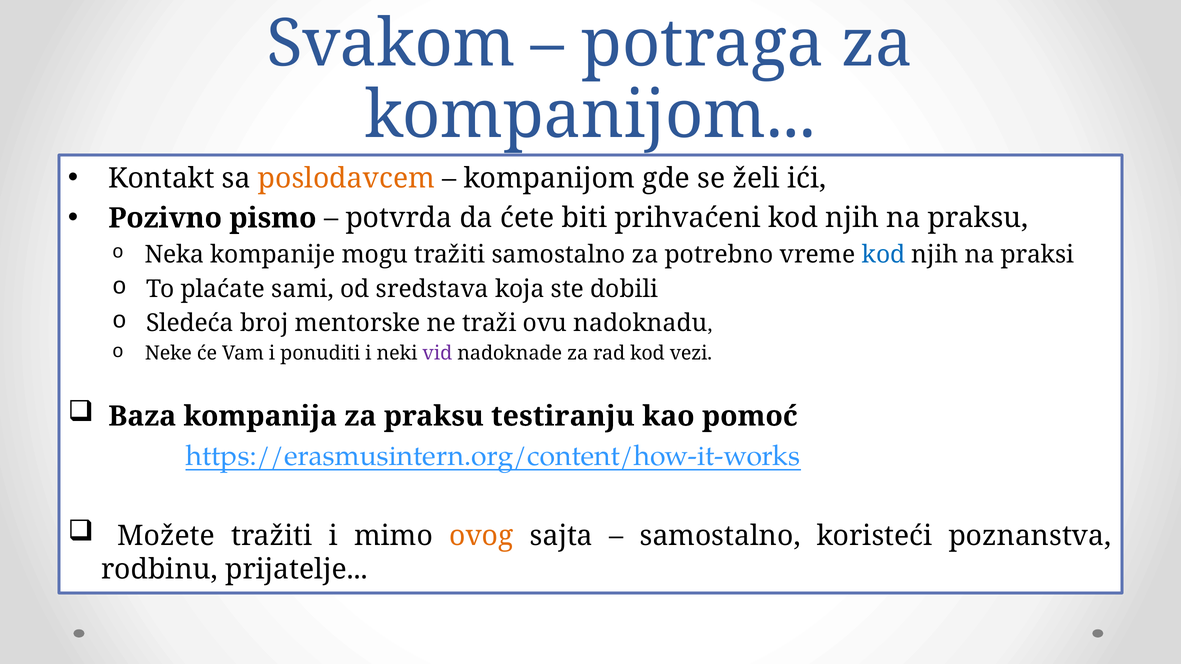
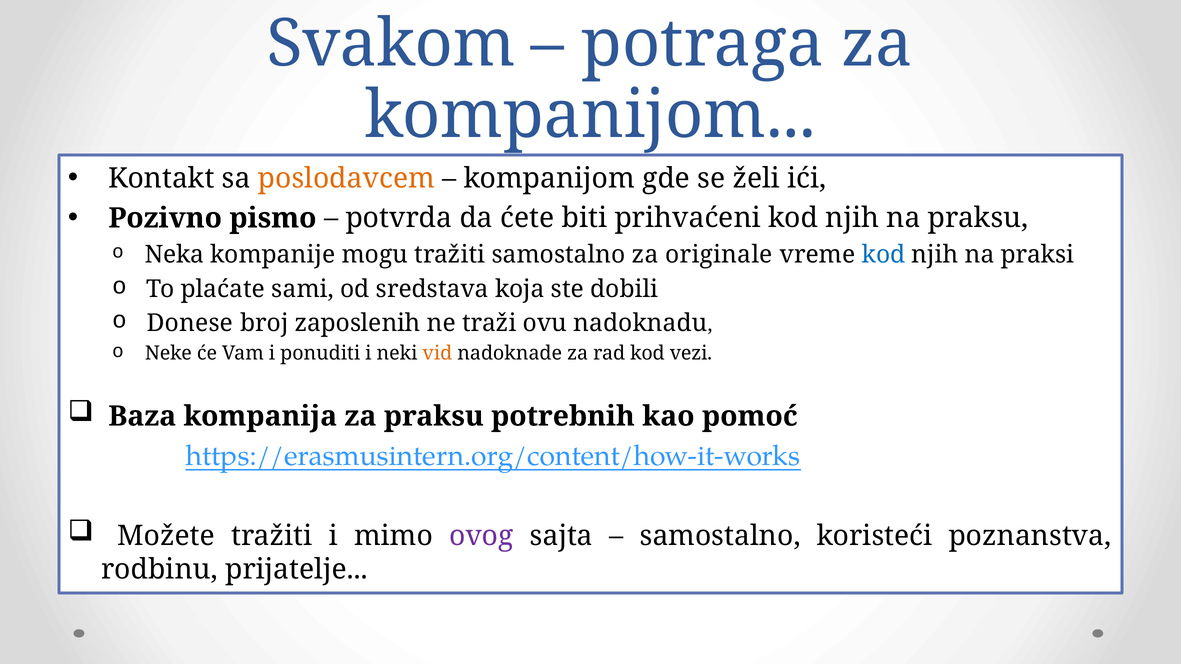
potrebno: potrebno -> originale
Sledeća: Sledeća -> Donese
mentorske: mentorske -> zaposlenih
vid colour: purple -> orange
testiranju: testiranju -> potrebnih
ovog colour: orange -> purple
